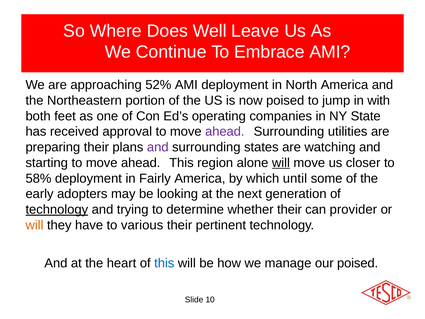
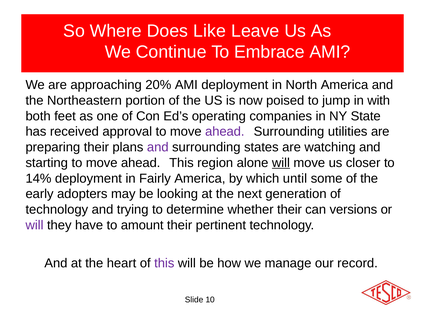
Well: Well -> Like
52%: 52% -> 20%
58%: 58% -> 14%
technology at (57, 209) underline: present -> none
provider: provider -> versions
will at (34, 225) colour: orange -> purple
various: various -> amount
this at (164, 263) colour: blue -> purple
our poised: poised -> record
